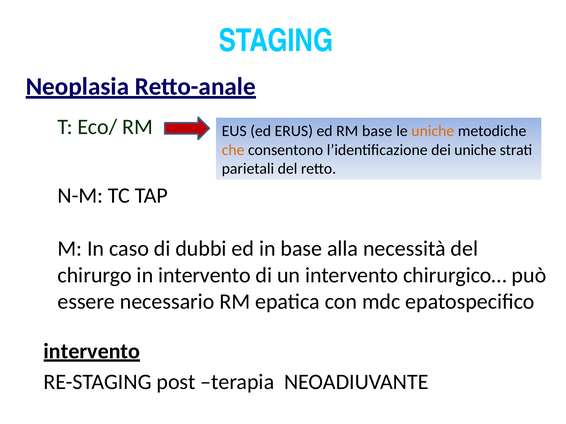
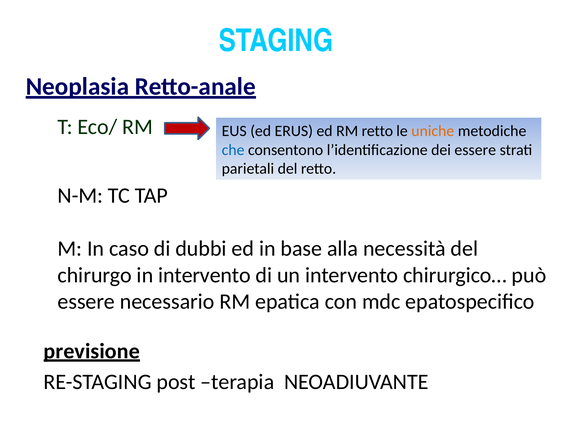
RM base: base -> retto
che colour: orange -> blue
dei uniche: uniche -> essere
intervento at (92, 351): intervento -> previsione
